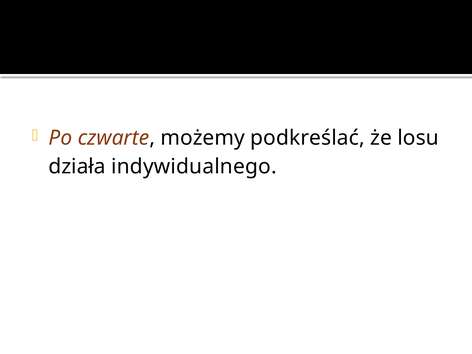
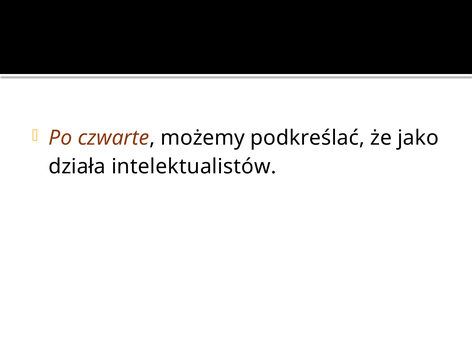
losu: losu -> jako
indywidualnego: indywidualnego -> intelektualistów
